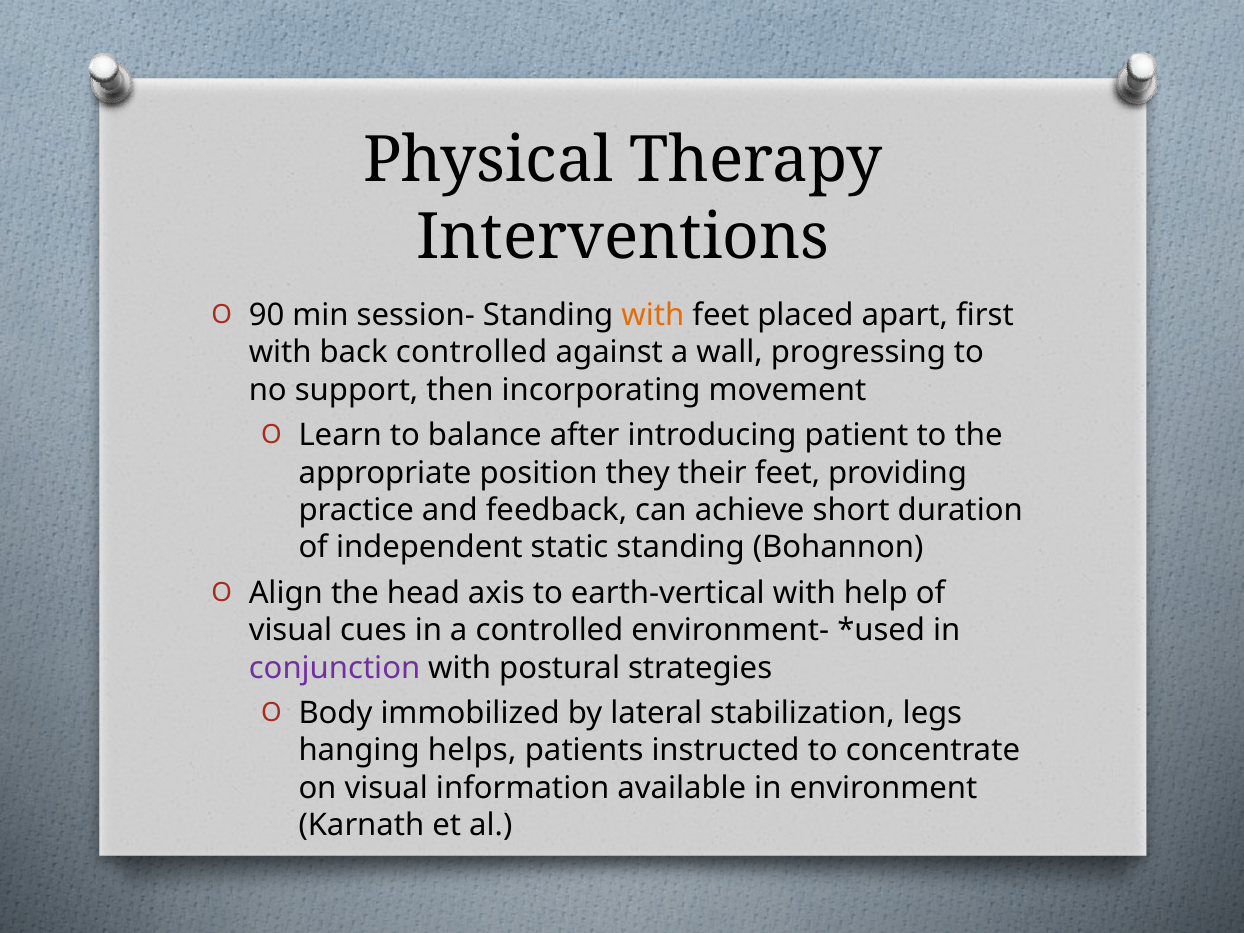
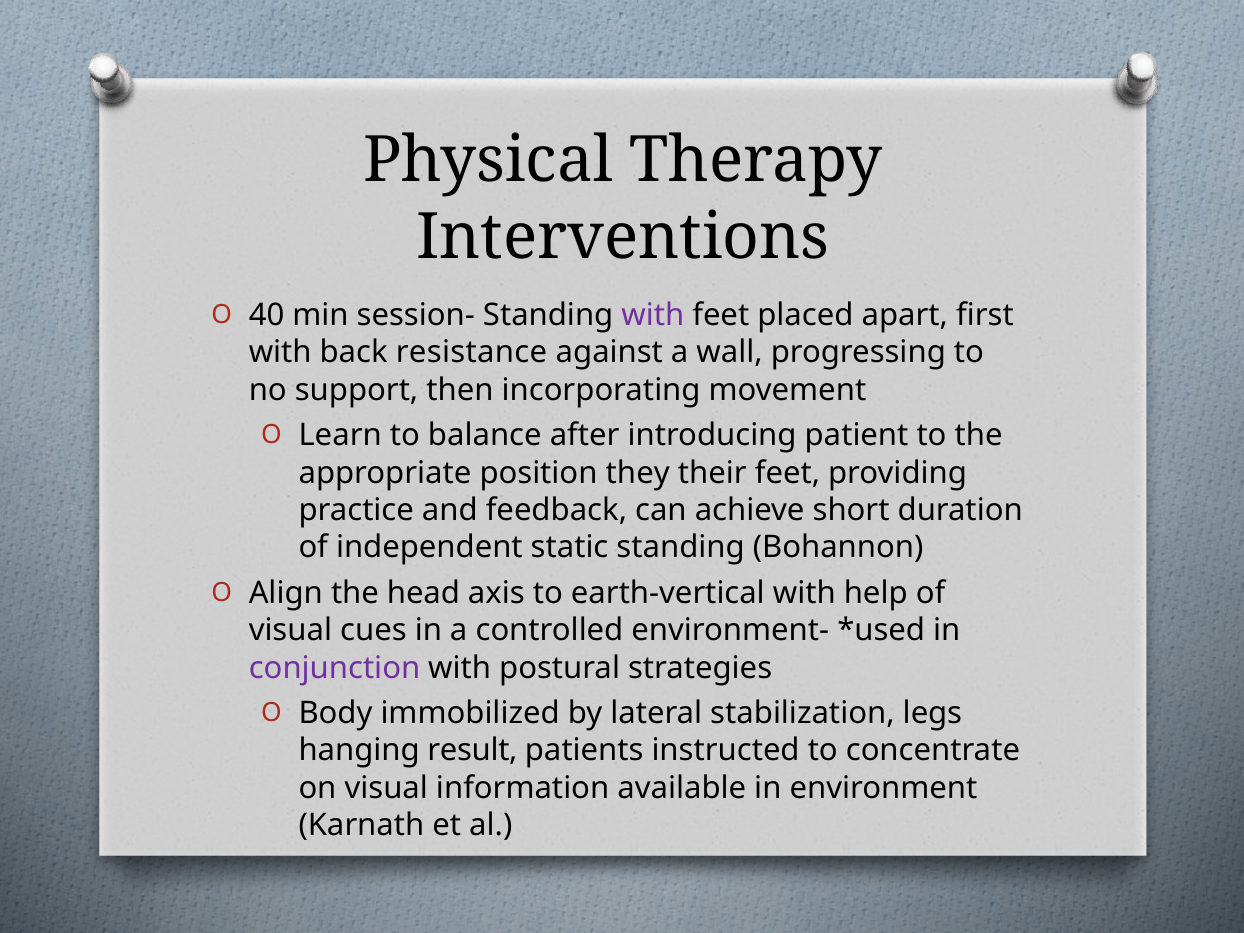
90: 90 -> 40
with at (653, 315) colour: orange -> purple
back controlled: controlled -> resistance
helps: helps -> result
